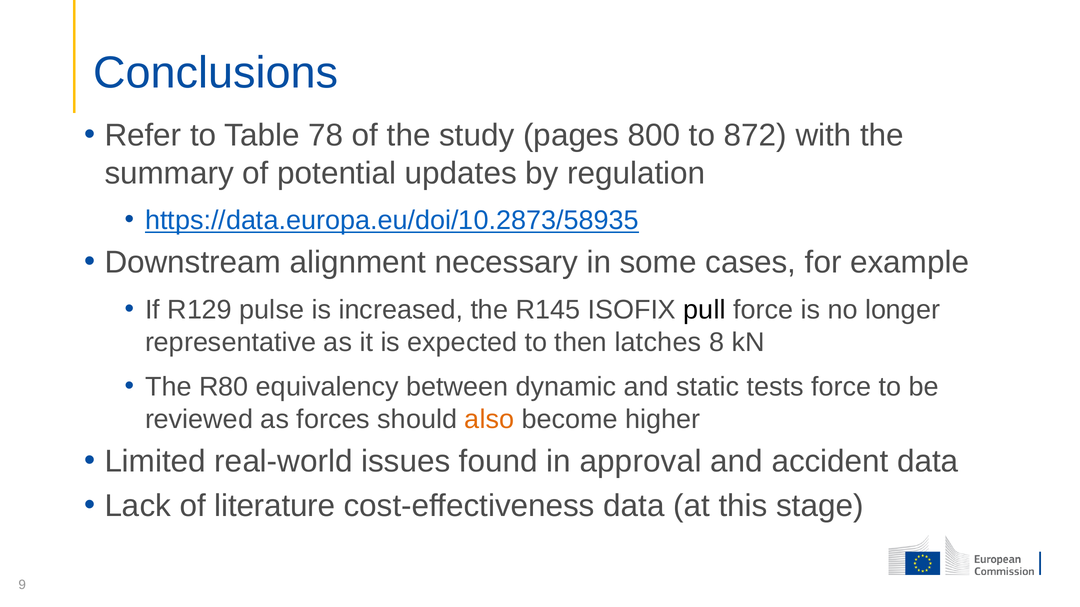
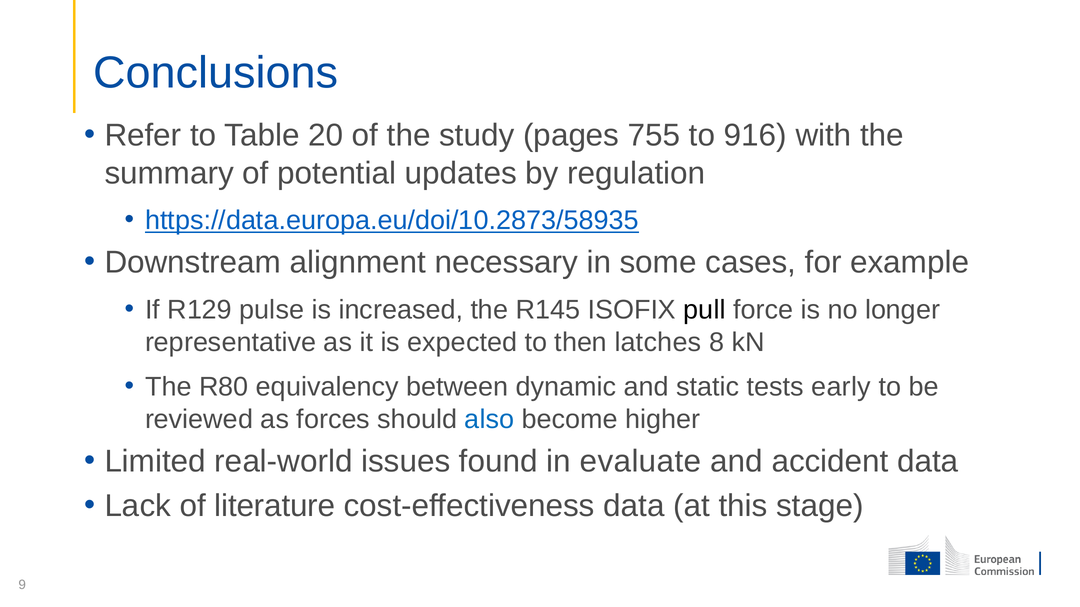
78: 78 -> 20
800: 800 -> 755
872: 872 -> 916
tests force: force -> early
also colour: orange -> blue
approval: approval -> evaluate
